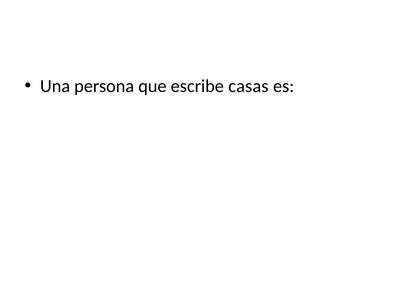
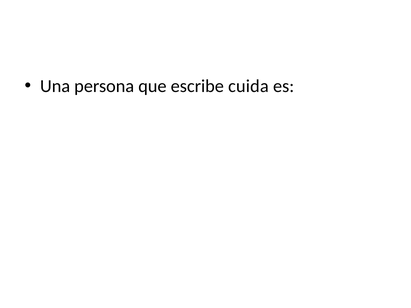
casas: casas -> cuida
